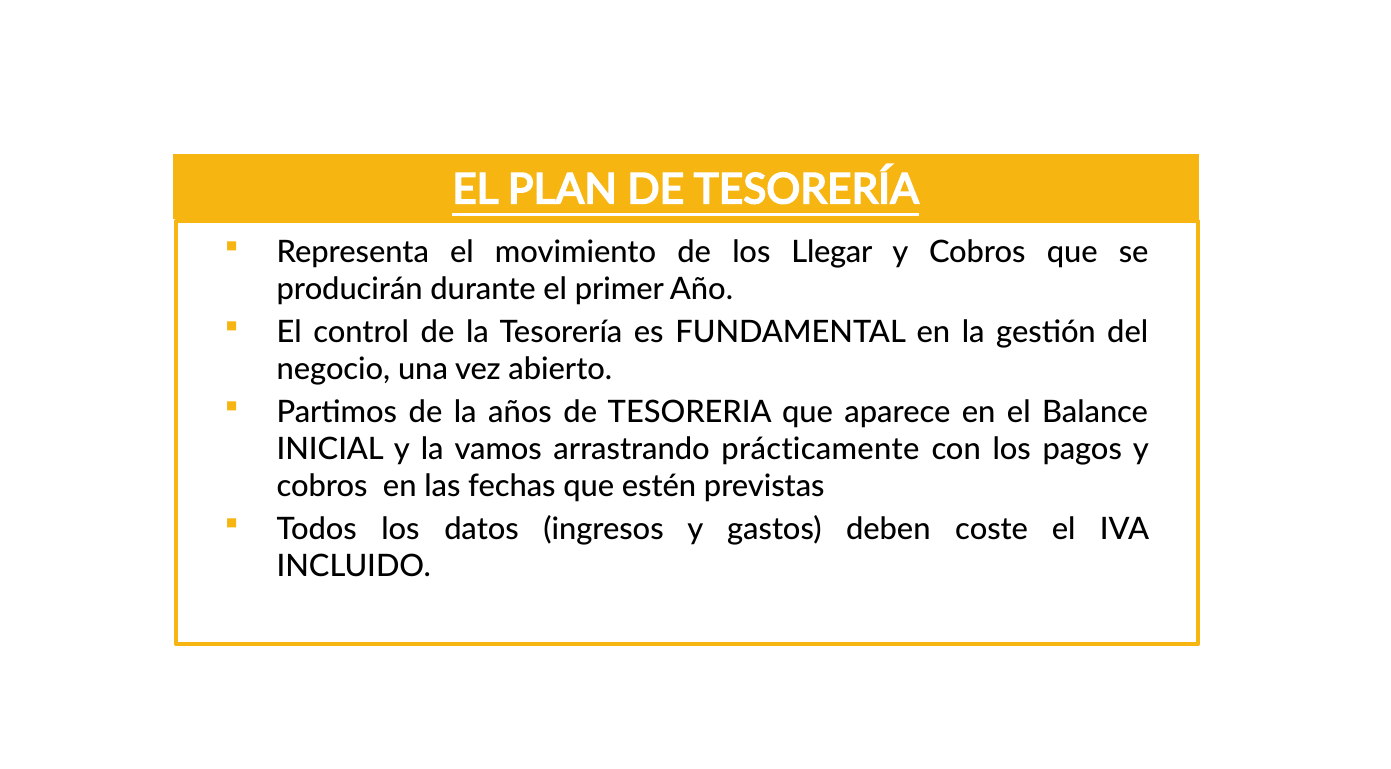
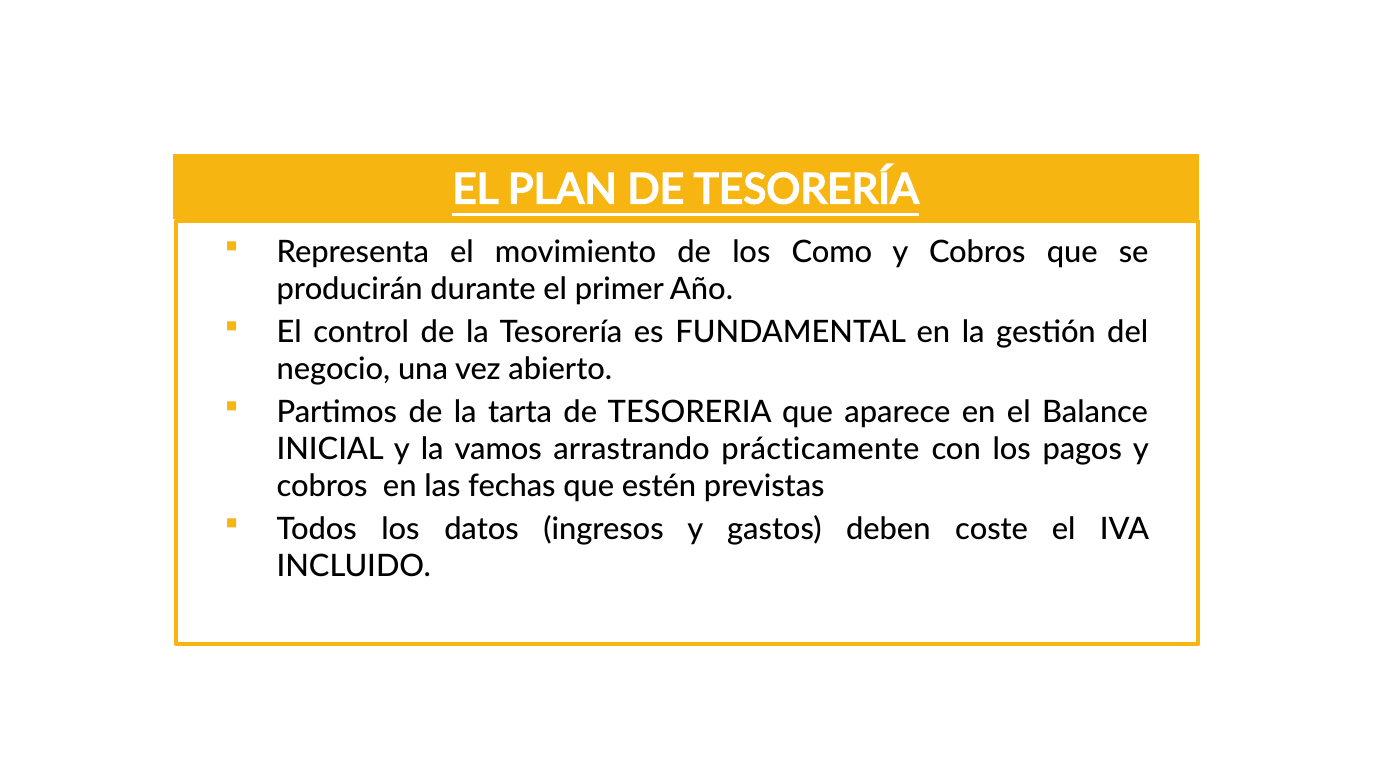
Llegar: Llegar -> Como
años: años -> tarta
